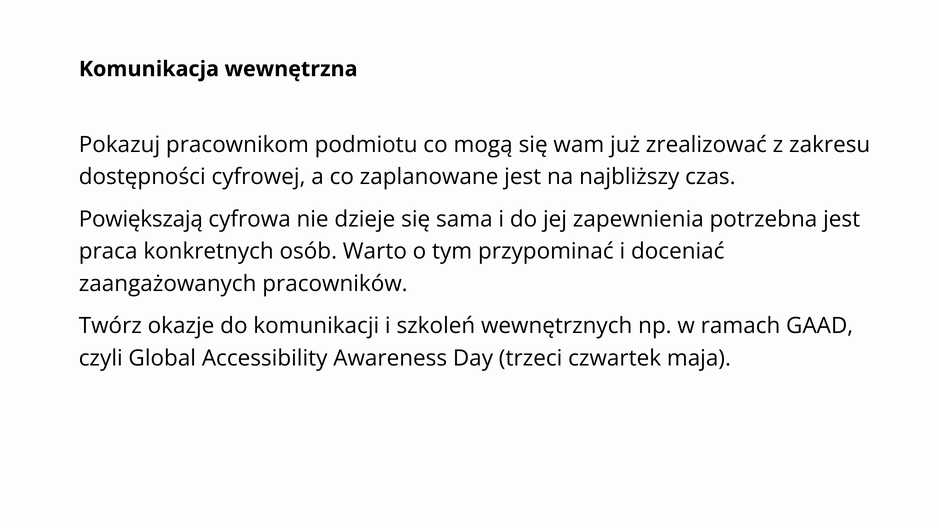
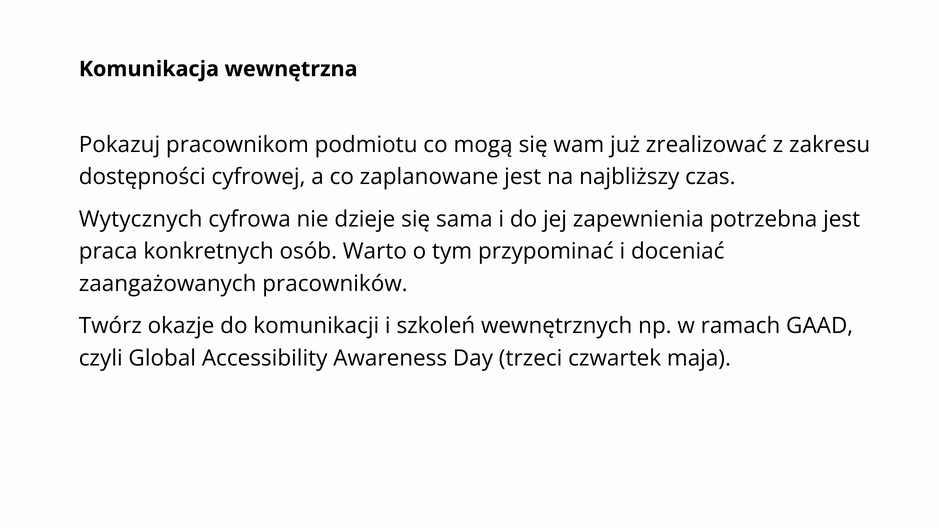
Powiększają: Powiększają -> Wytycznych
